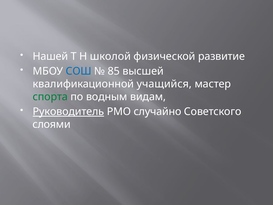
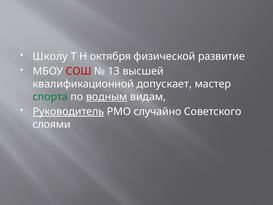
Нашей: Нашей -> Школу
школой: школой -> октября
СОШ colour: blue -> red
85: 85 -> 13
учащийся: учащийся -> допускает
водным underline: none -> present
